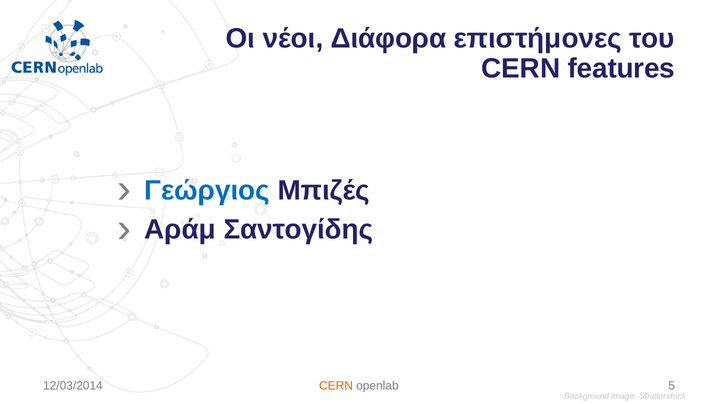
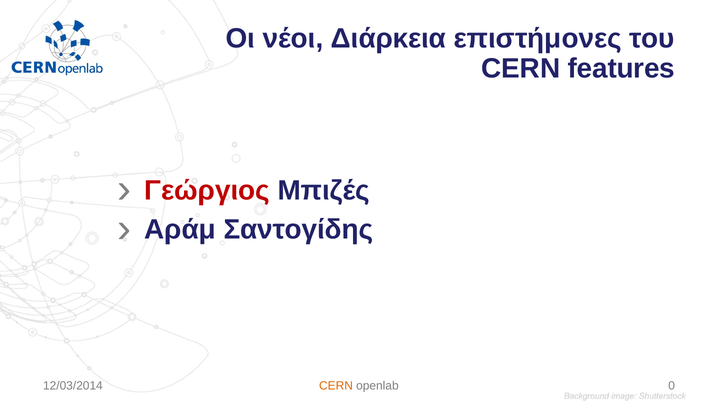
Διάφορα: Διάφορα -> Διάρκεια
Γεώργιος colour: blue -> red
5: 5 -> 0
